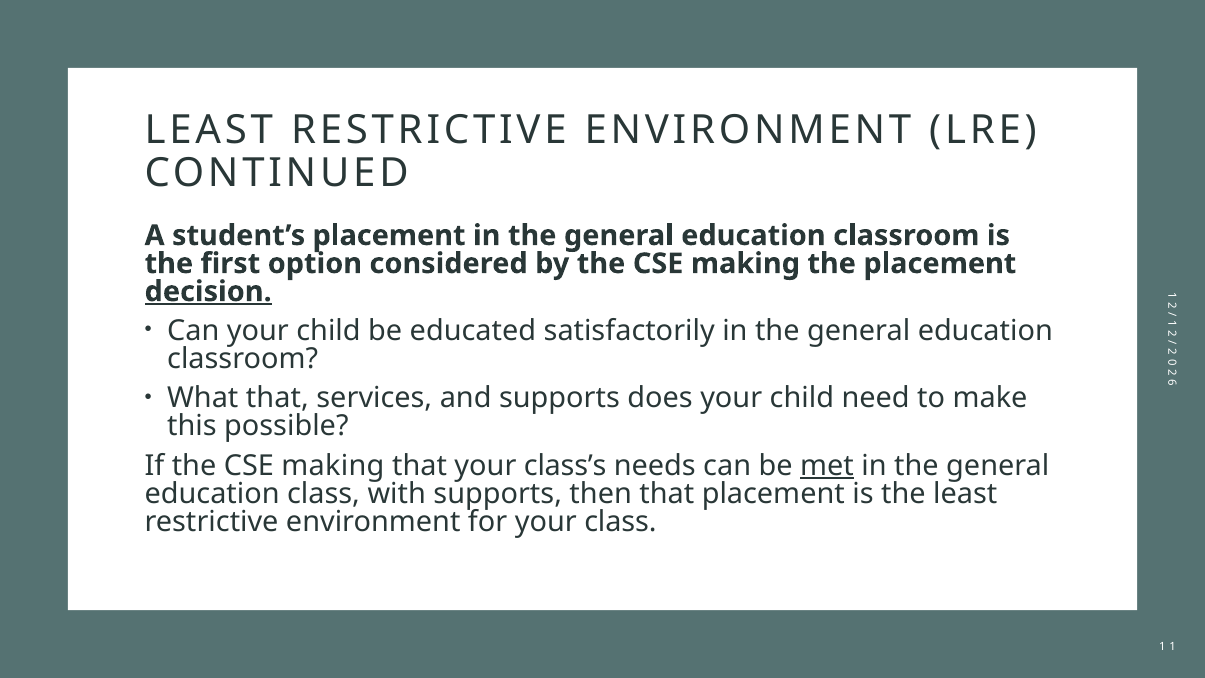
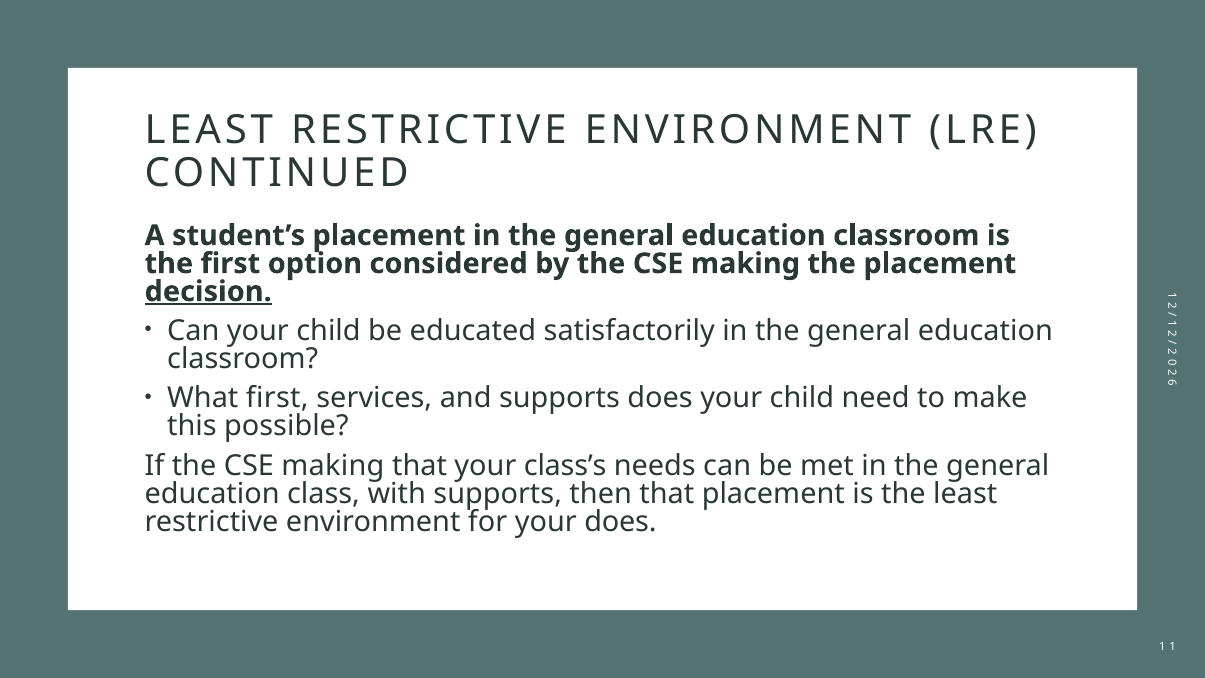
What that: that -> first
met underline: present -> none
your class: class -> does
